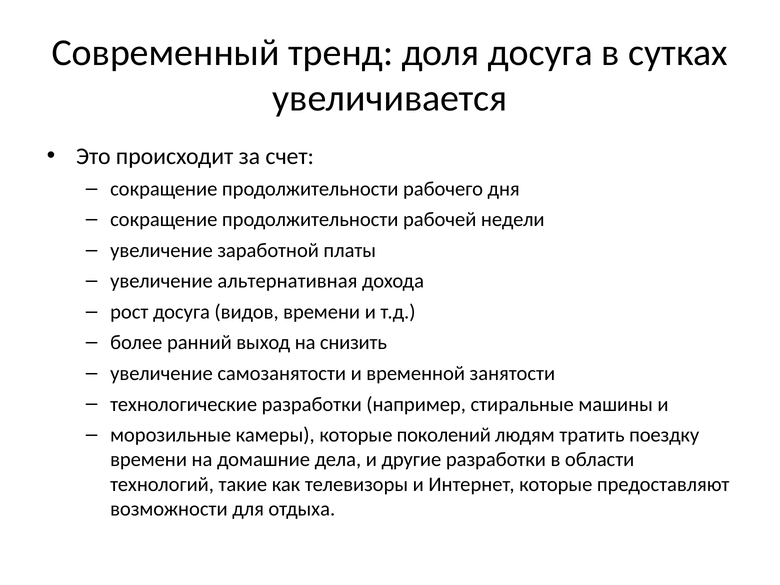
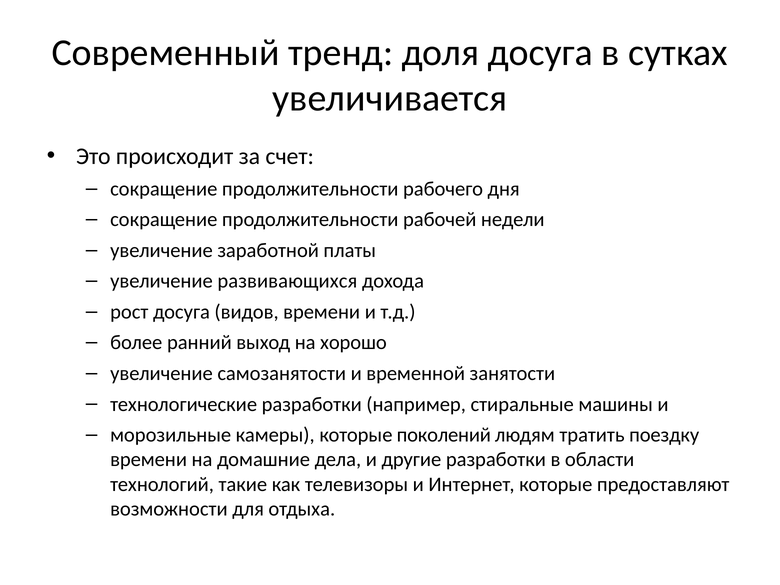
альтернативная: альтернативная -> развивающихся
снизить: снизить -> хорошо
